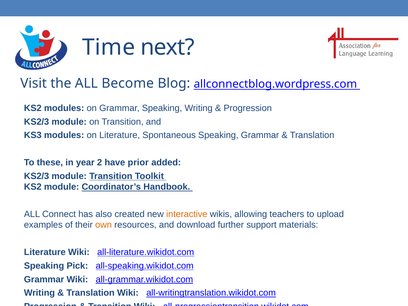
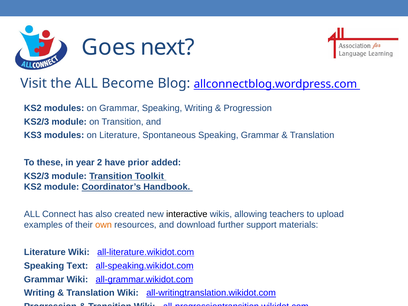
Time: Time -> Goes
interactive colour: orange -> black
Pick: Pick -> Text
